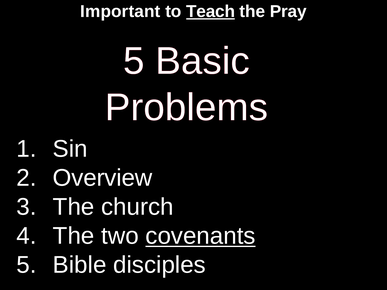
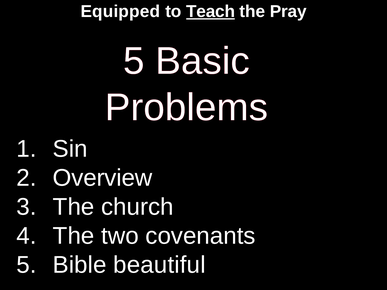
Important: Important -> Equipped
covenants underline: present -> none
disciples: disciples -> beautiful
